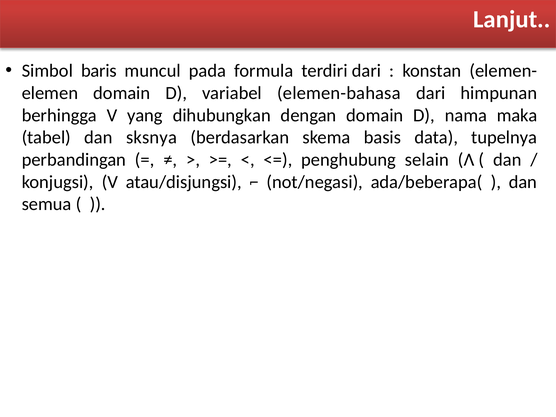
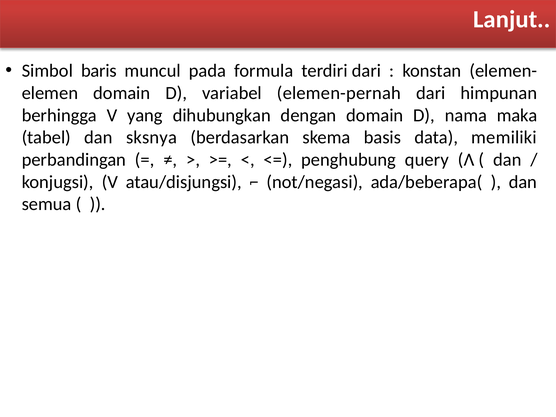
elemen-bahasa: elemen-bahasa -> elemen-pernah
tupelnya: tupelnya -> memiliki
selain: selain -> query
